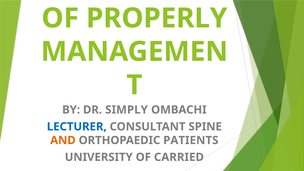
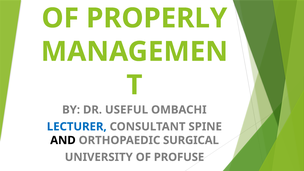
SIMPLY: SIMPLY -> USEFUL
AND colour: orange -> black
PATIENTS: PATIENTS -> SURGICAL
CARRIED: CARRIED -> PROFUSE
